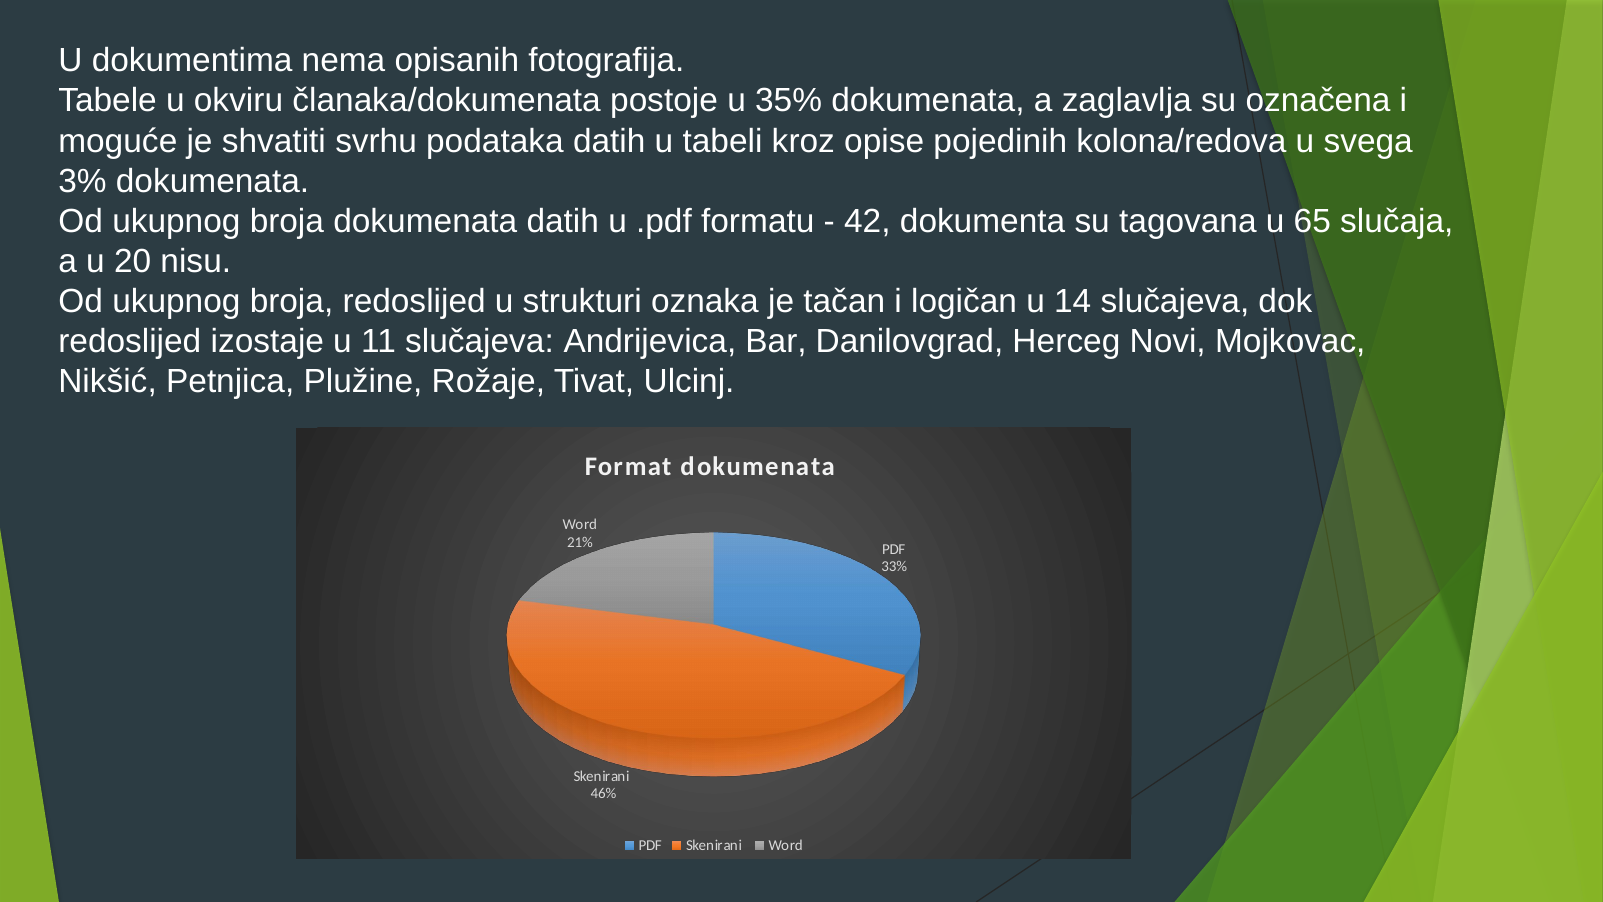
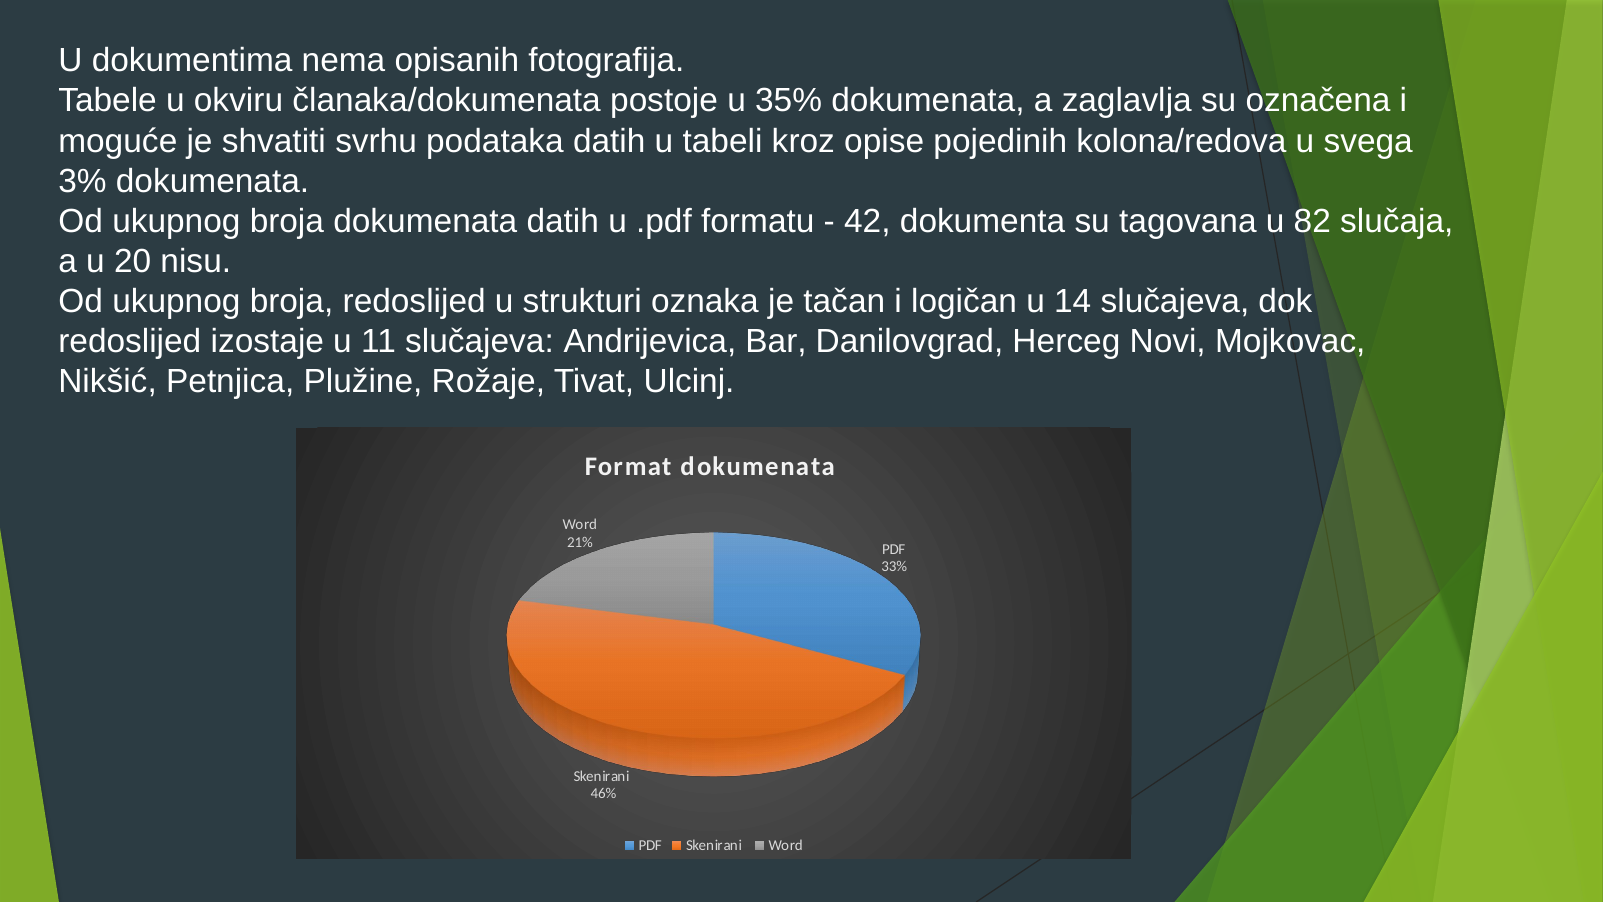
65: 65 -> 82
